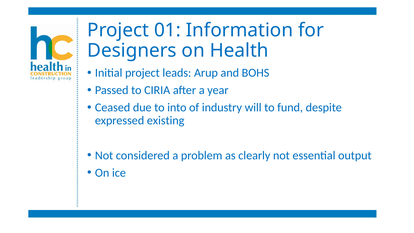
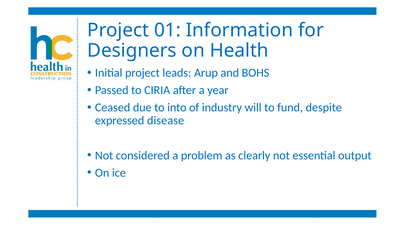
existing: existing -> disease
